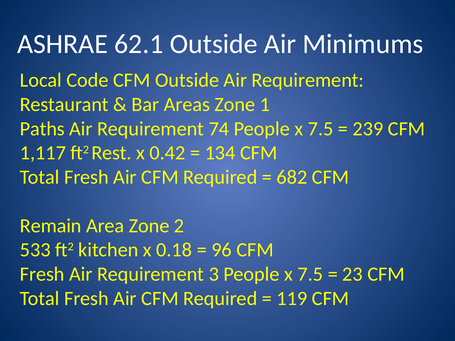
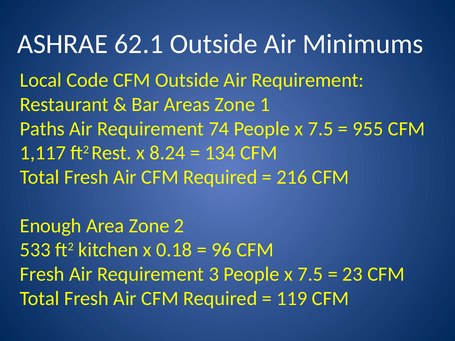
239: 239 -> 955
0.42: 0.42 -> 8.24
682: 682 -> 216
Remain: Remain -> Enough
